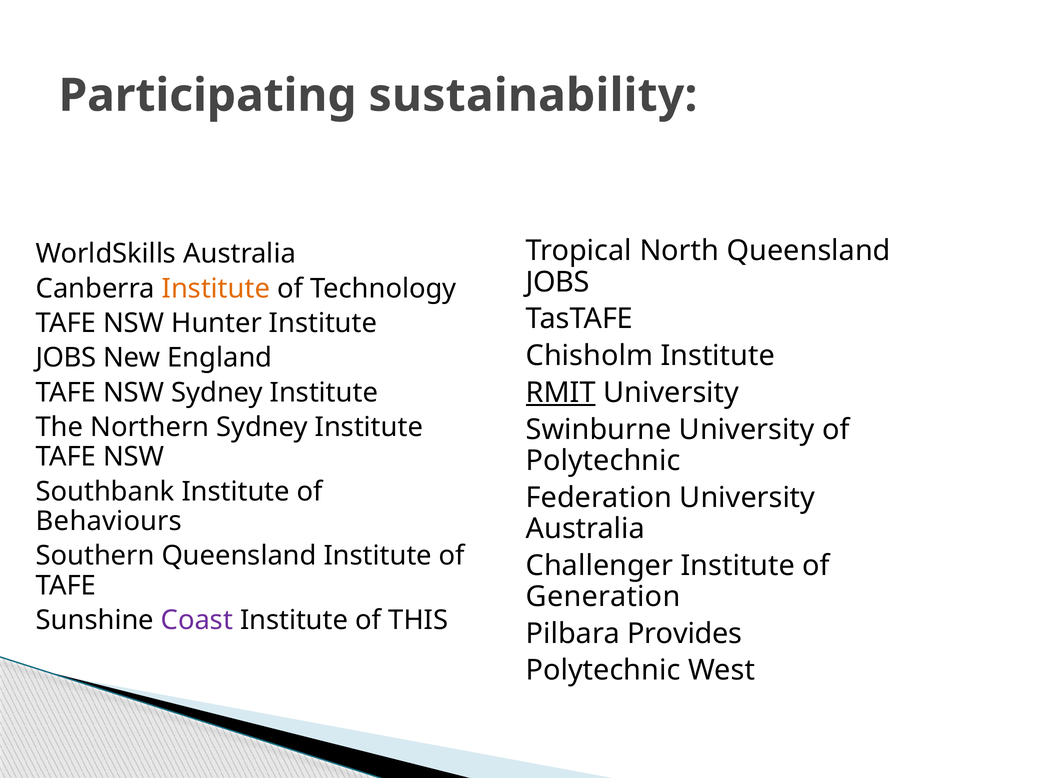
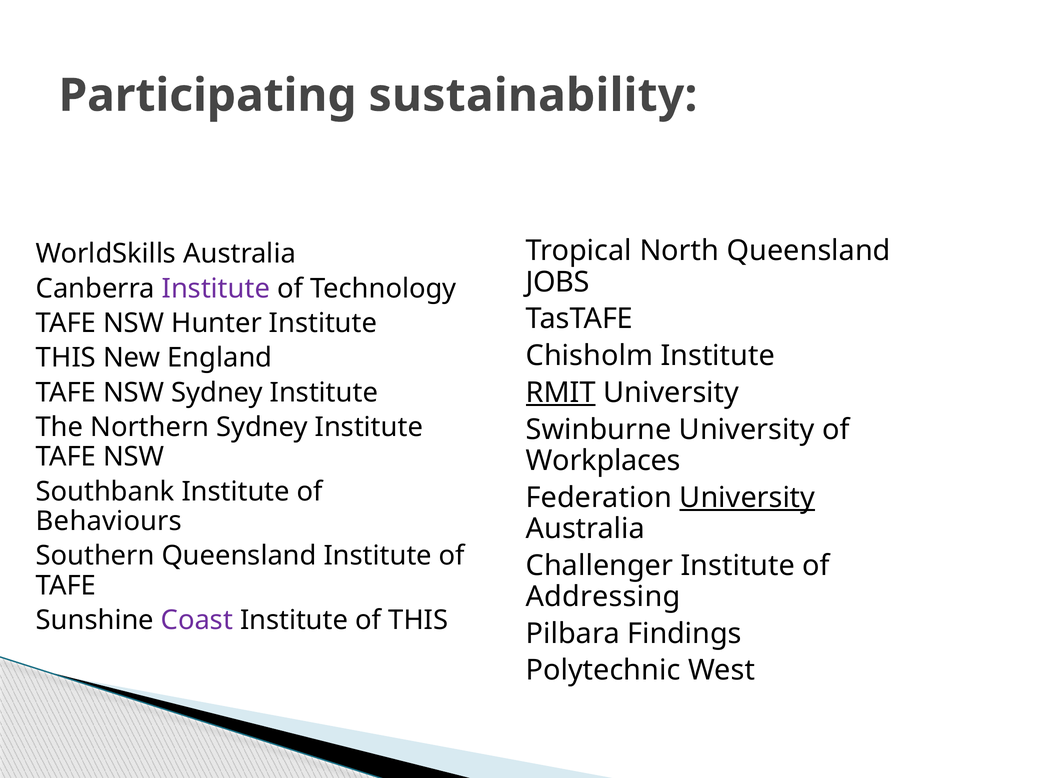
Institute at (216, 289) colour: orange -> purple
JOBS at (66, 358): JOBS -> THIS
Polytechnic at (603, 461): Polytechnic -> Workplaces
University at (747, 498) underline: none -> present
Generation: Generation -> Addressing
Provides: Provides -> Findings
